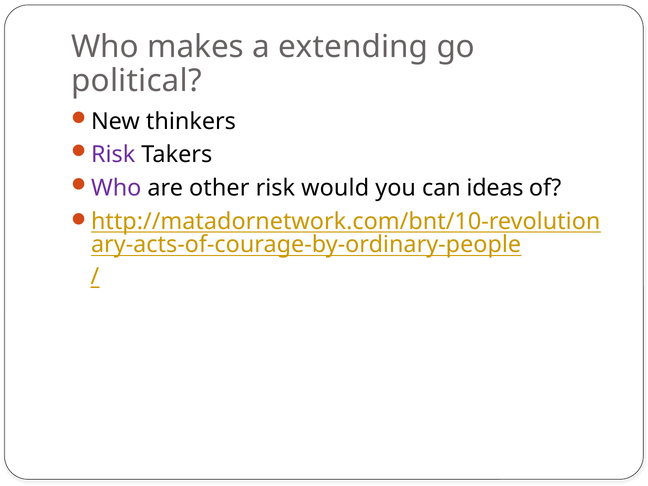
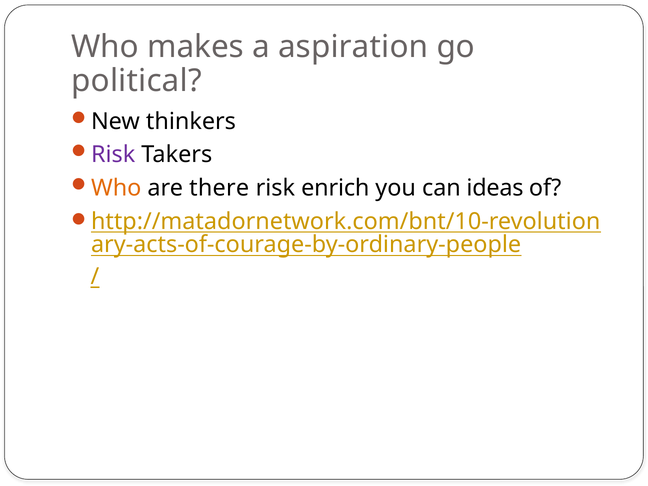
extending: extending -> aspiration
Who at (116, 188) colour: purple -> orange
other: other -> there
would: would -> enrich
